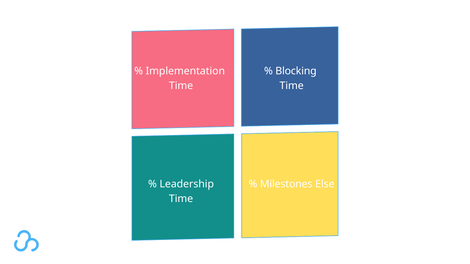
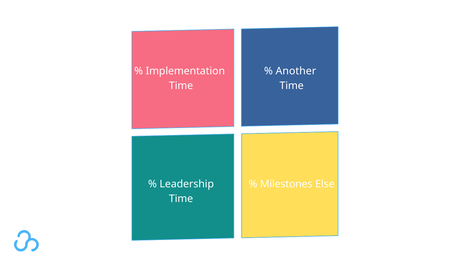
Blocking: Blocking -> Another
